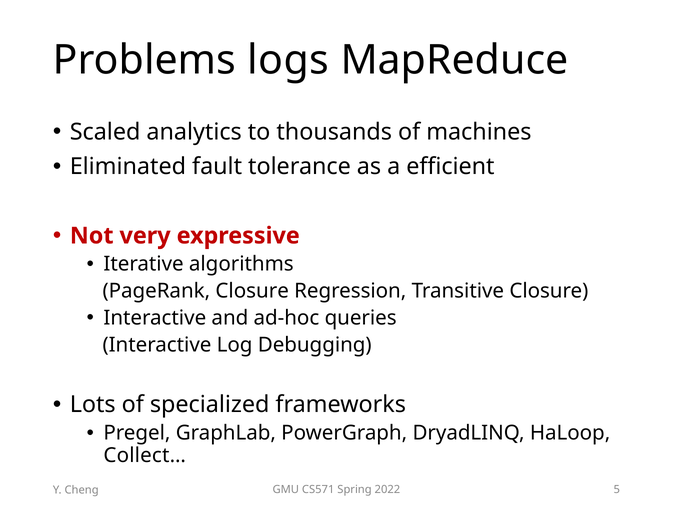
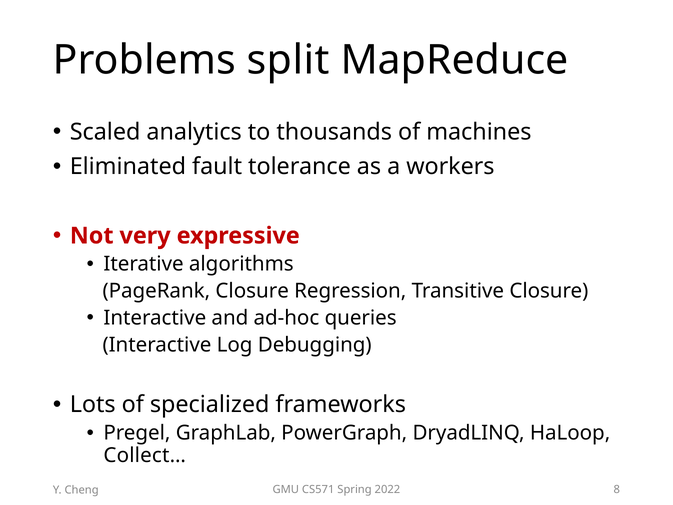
logs: logs -> split
efficient: efficient -> workers
5: 5 -> 8
